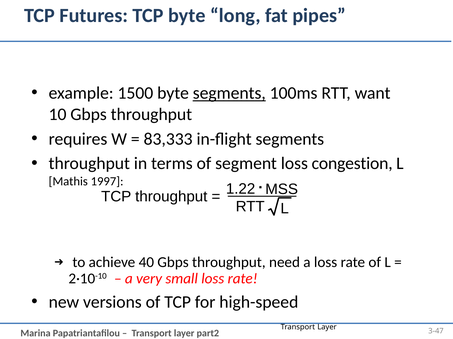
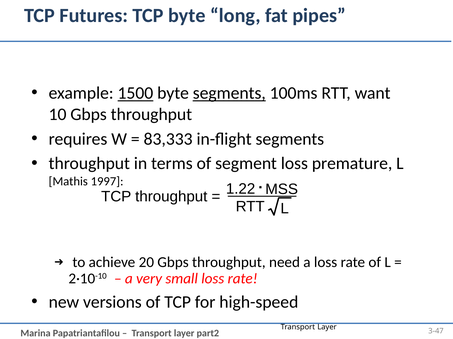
1500 underline: none -> present
congestion: congestion -> premature
40: 40 -> 20
